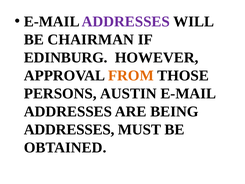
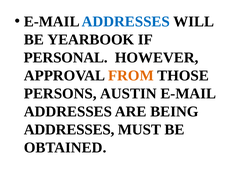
ADDRESSES at (126, 21) colour: purple -> blue
CHAIRMAN: CHAIRMAN -> YEARBOOK
EDINBURG: EDINBURG -> PERSONAL
